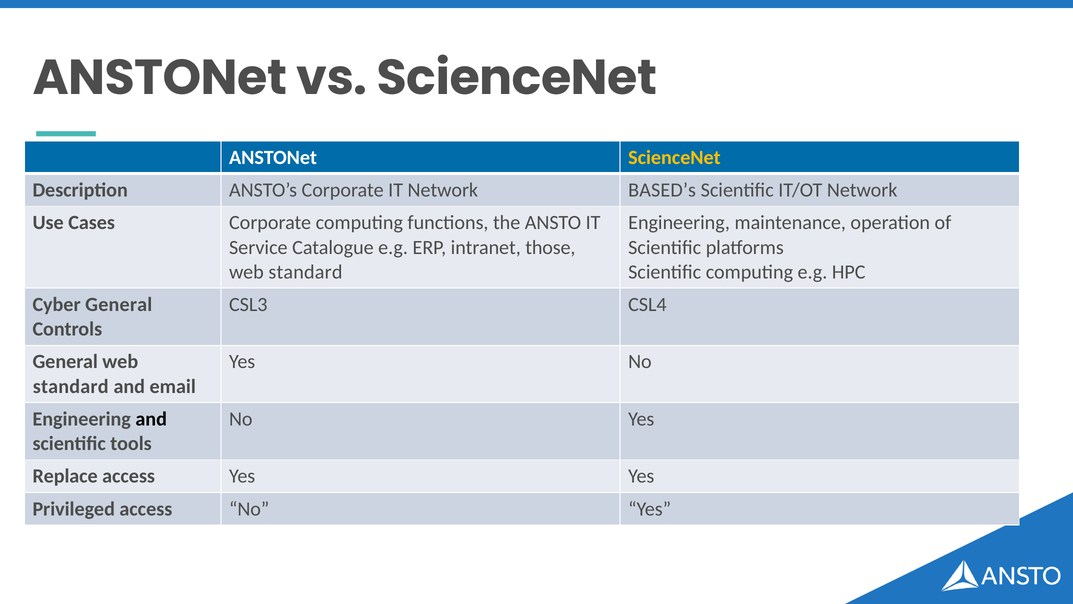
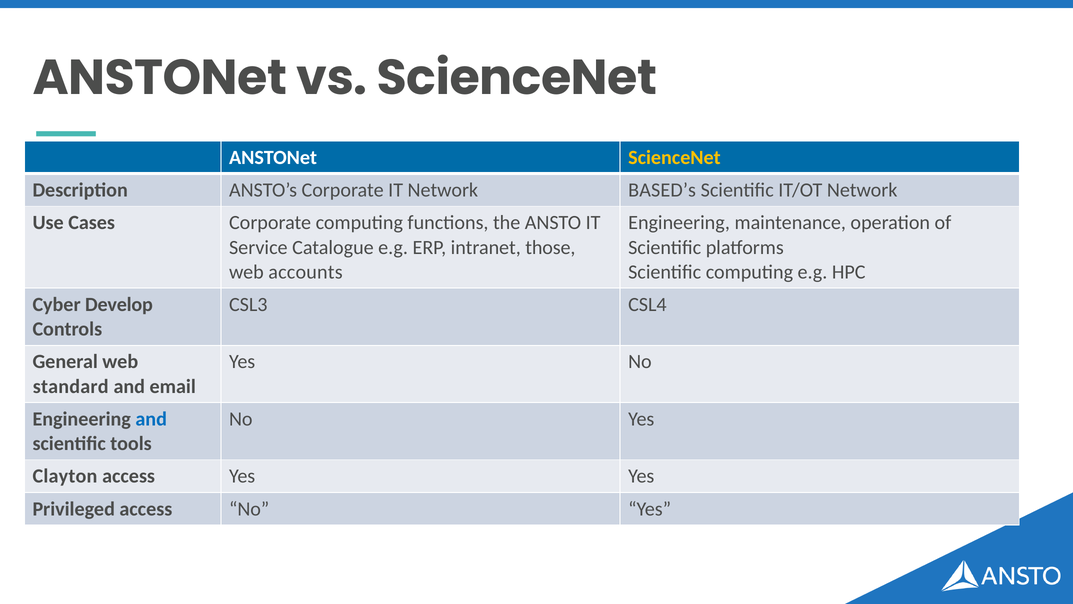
standard at (305, 272): standard -> accounts
Cyber General: General -> Develop
and at (151, 419) colour: black -> blue
Replace: Replace -> Clayton
